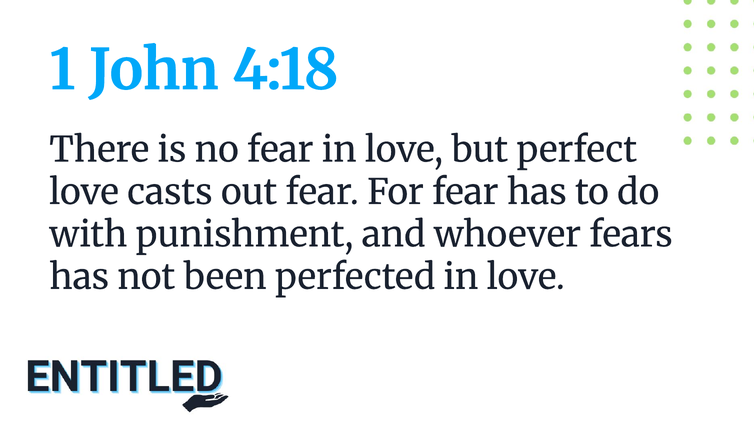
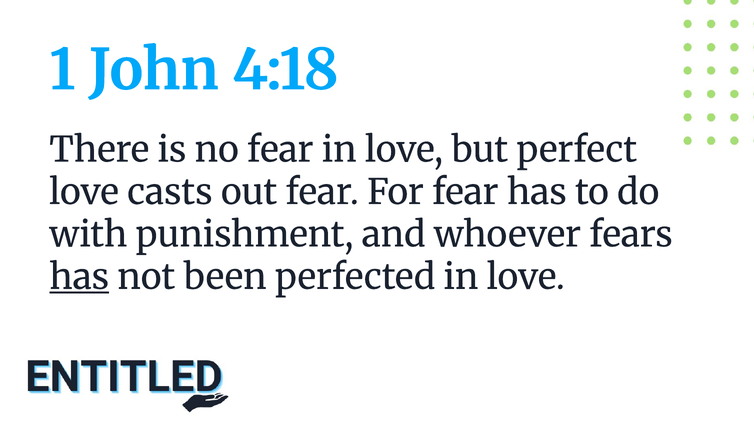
has at (79, 277) underline: none -> present
